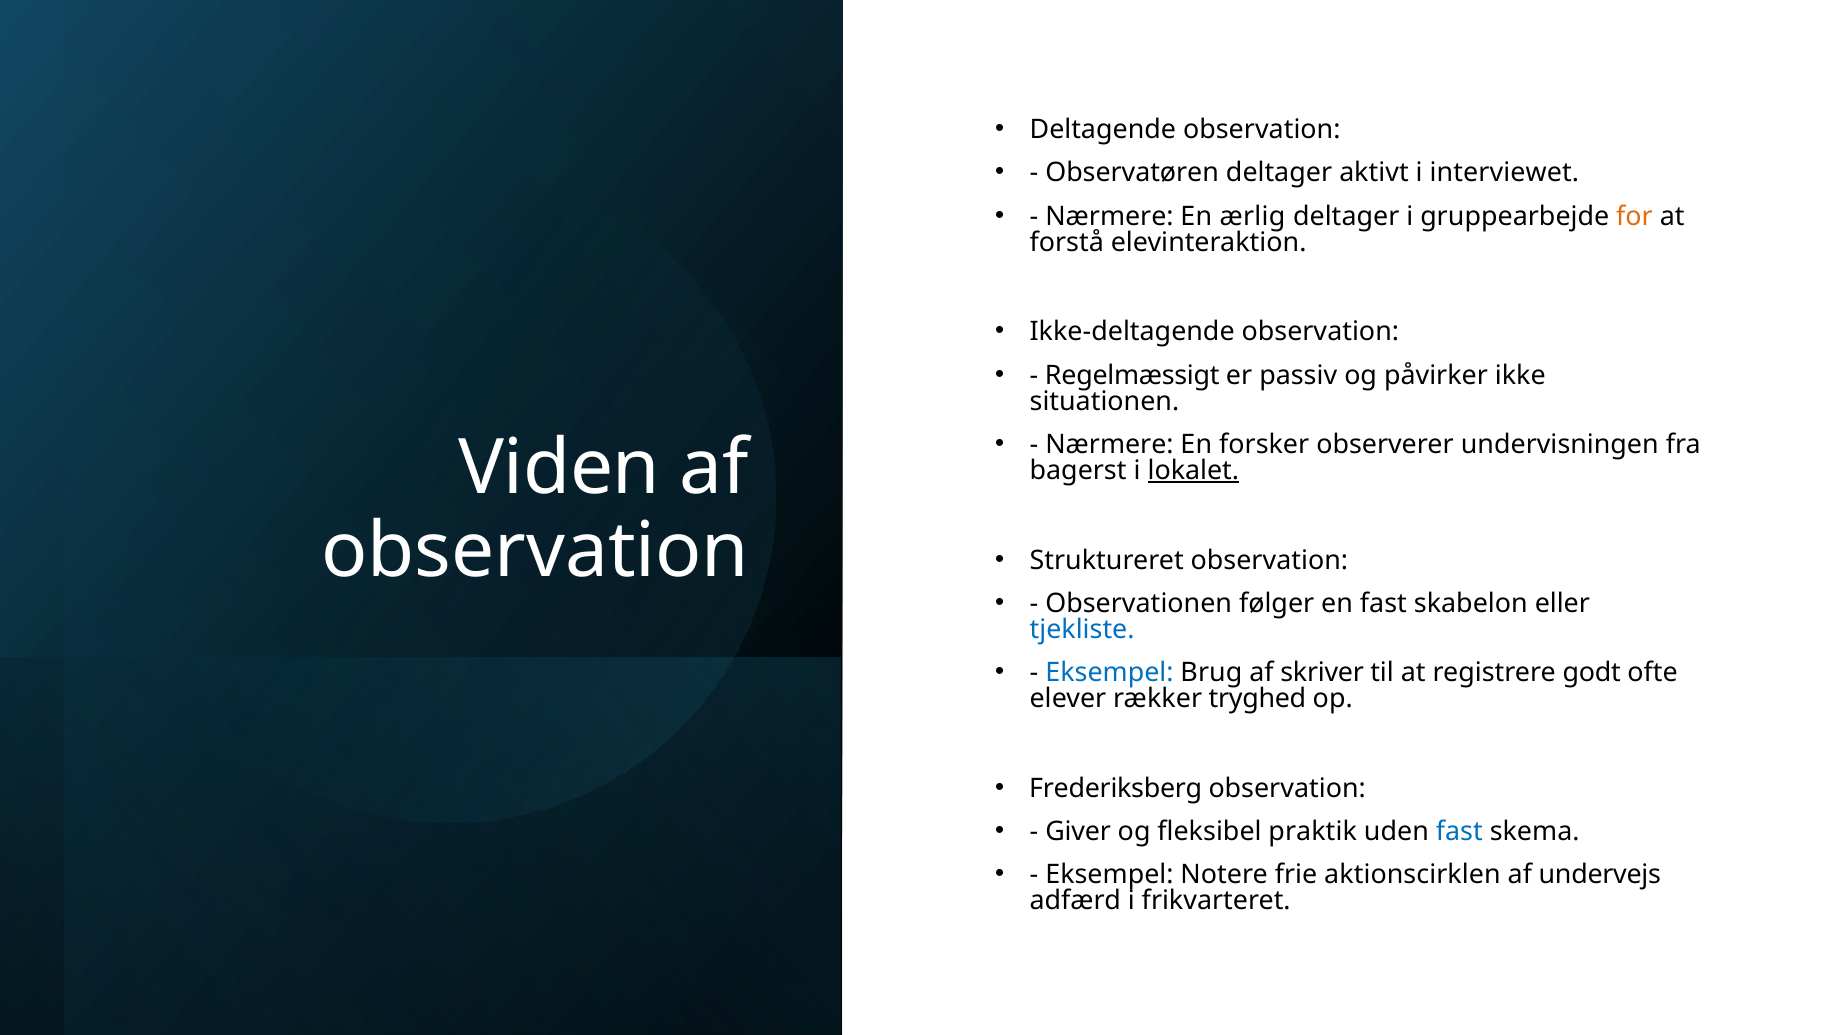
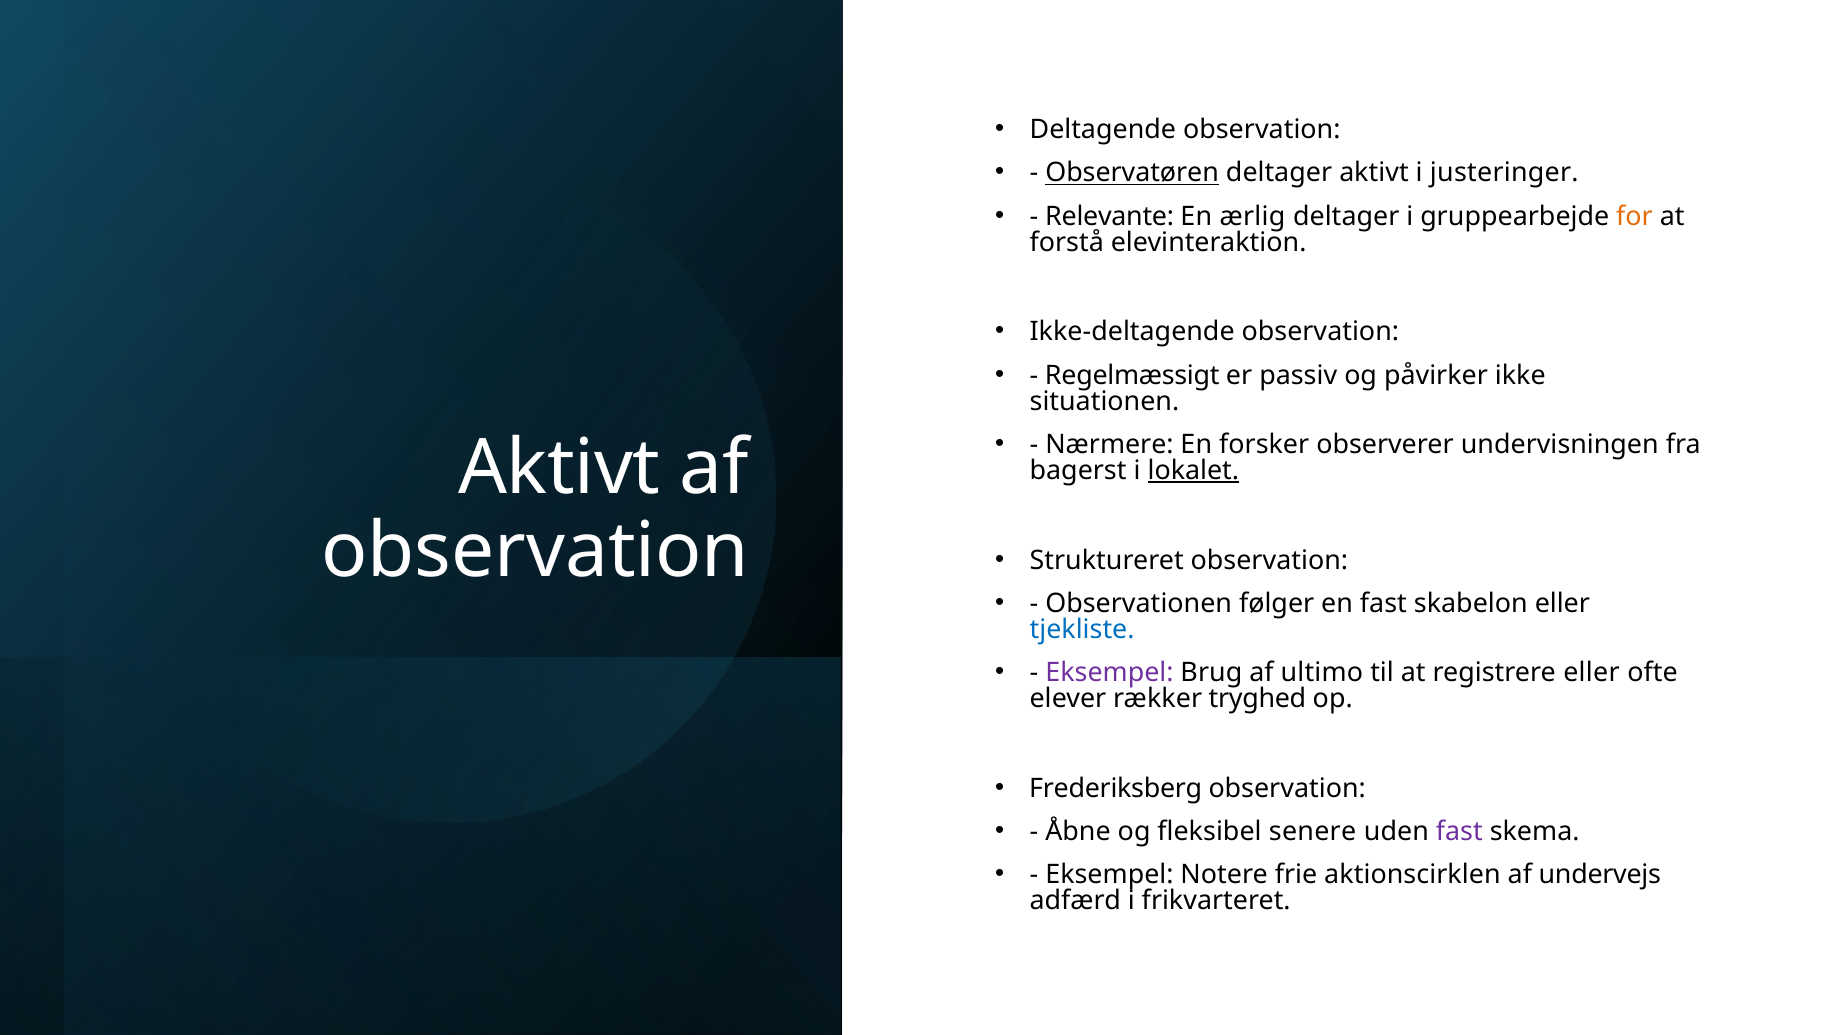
Observatøren underline: none -> present
interviewet: interviewet -> justeringer
Nærmere at (1109, 216): Nærmere -> Relevante
Viden at (559, 468): Viden -> Aktivt
Eksempel at (1109, 673) colour: blue -> purple
skriver: skriver -> ultimo
registrere godt: godt -> eller
Giver: Giver -> Åbne
praktik: praktik -> senere
fast at (1459, 832) colour: blue -> purple
